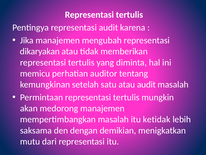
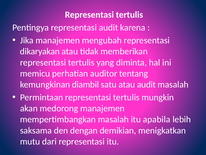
setelah: setelah -> diambil
ketidak: ketidak -> apabila
